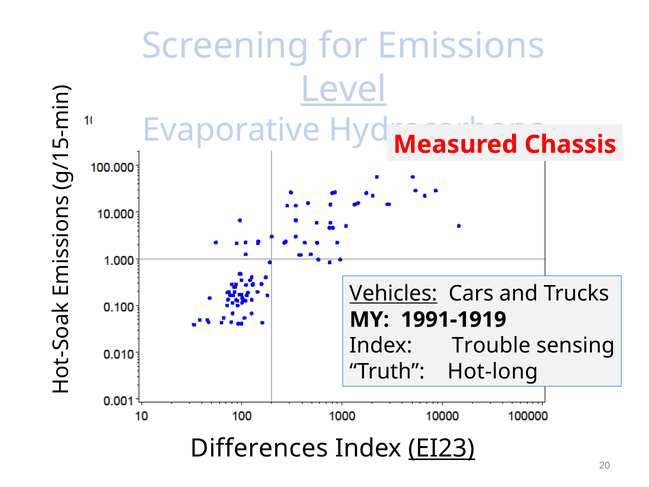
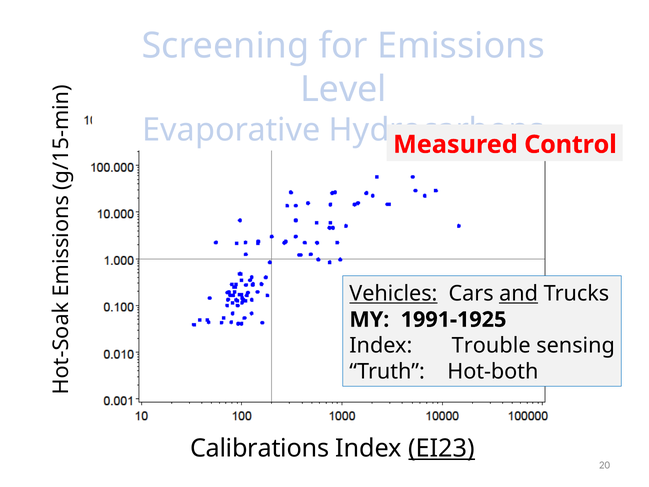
Level underline: present -> none
Chassis: Chassis -> Control
and underline: none -> present
1991-1919: 1991-1919 -> 1991-1925
Hot-long: Hot-long -> Hot-both
Differences: Differences -> Calibrations
